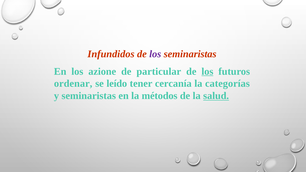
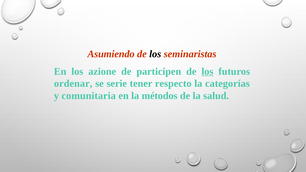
Infundidos: Infundidos -> Asumiendo
los at (155, 54) colour: purple -> black
particular: particular -> participen
leído: leído -> serie
cercanía: cercanía -> respecto
y seminaristas: seminaristas -> comunitaria
salud underline: present -> none
